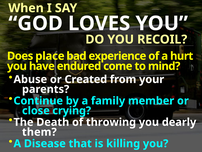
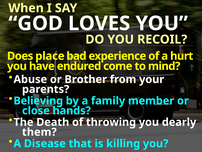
Created: Created -> Brother
Continue: Continue -> Believing
crying: crying -> hands
